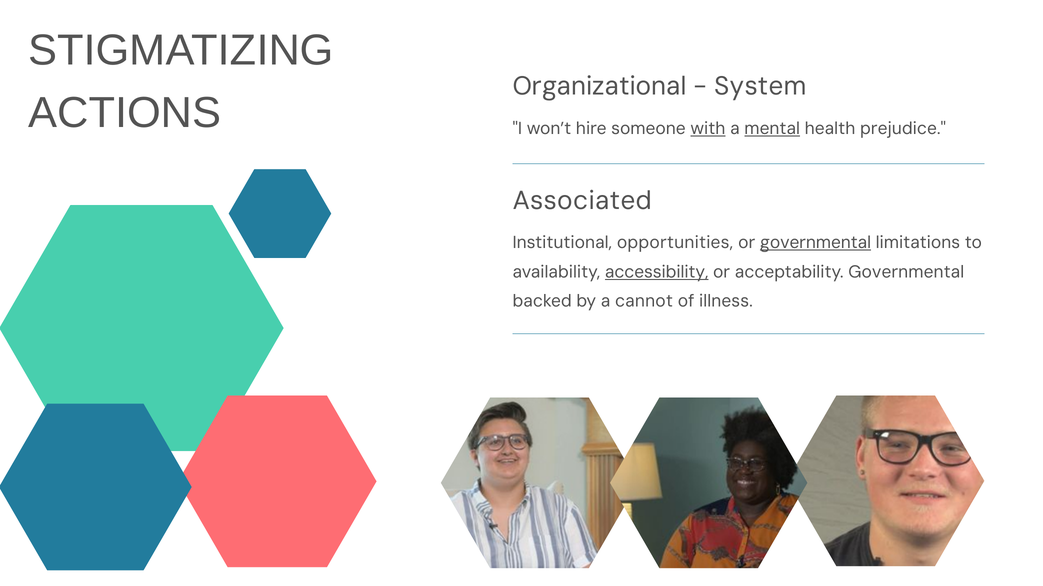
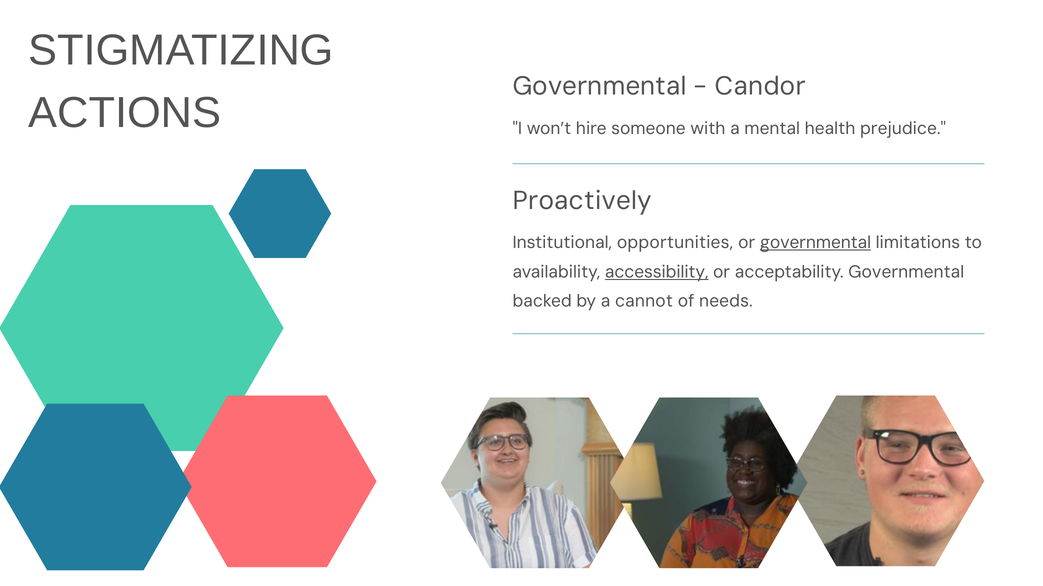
Organizational at (600, 86): Organizational -> Governmental
System: System -> Candor
with underline: present -> none
mental underline: present -> none
Associated: Associated -> Proactively
illness: illness -> needs
